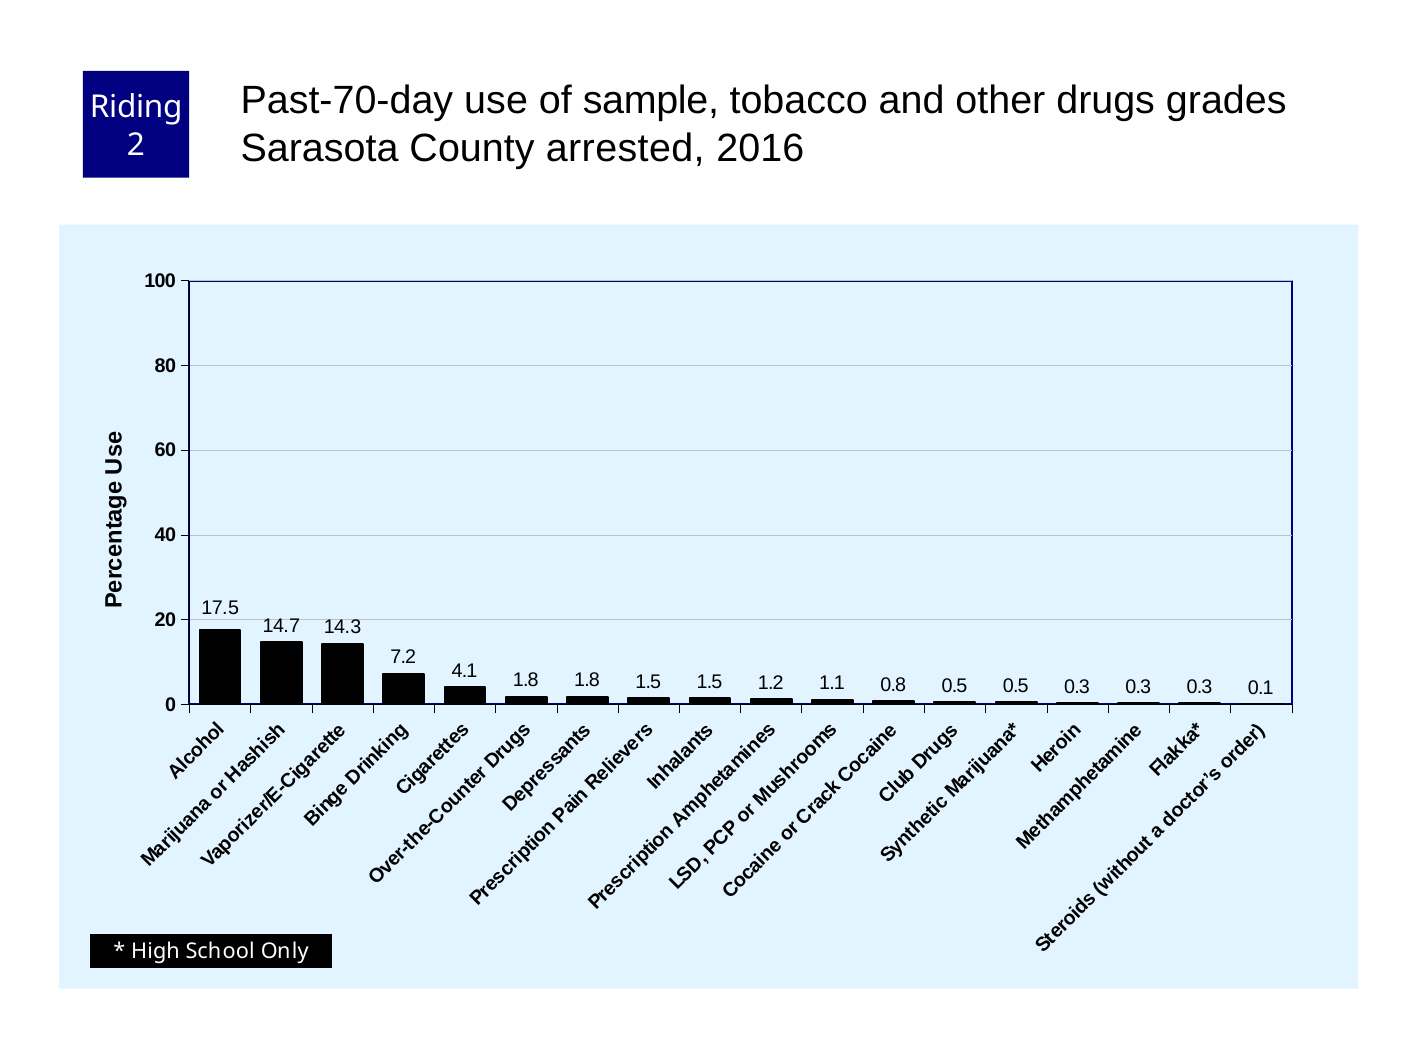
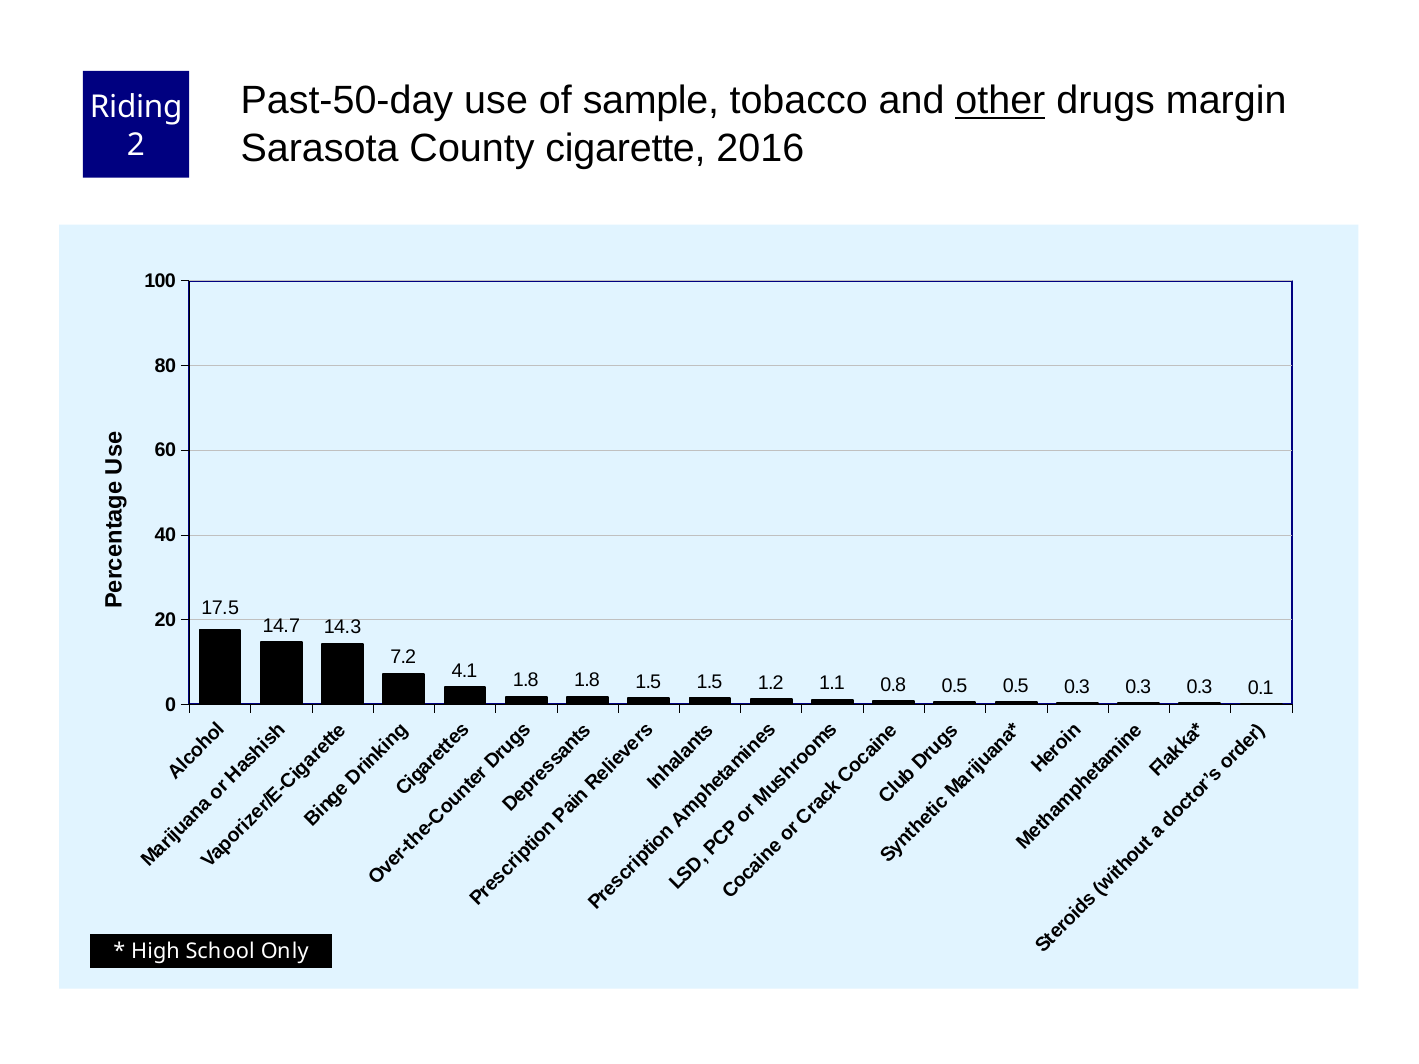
Past-70-day: Past-70-day -> Past-50-day
other underline: none -> present
grades: grades -> margin
arrested: arrested -> cigarette
